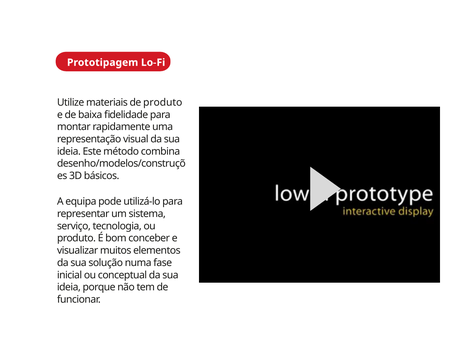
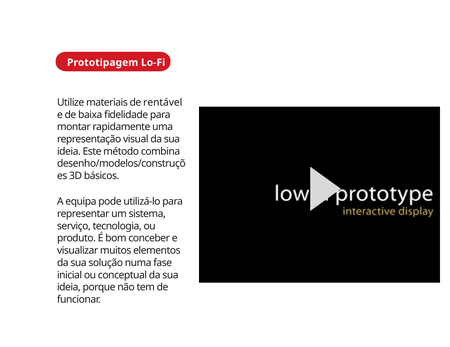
de produto: produto -> rentável
